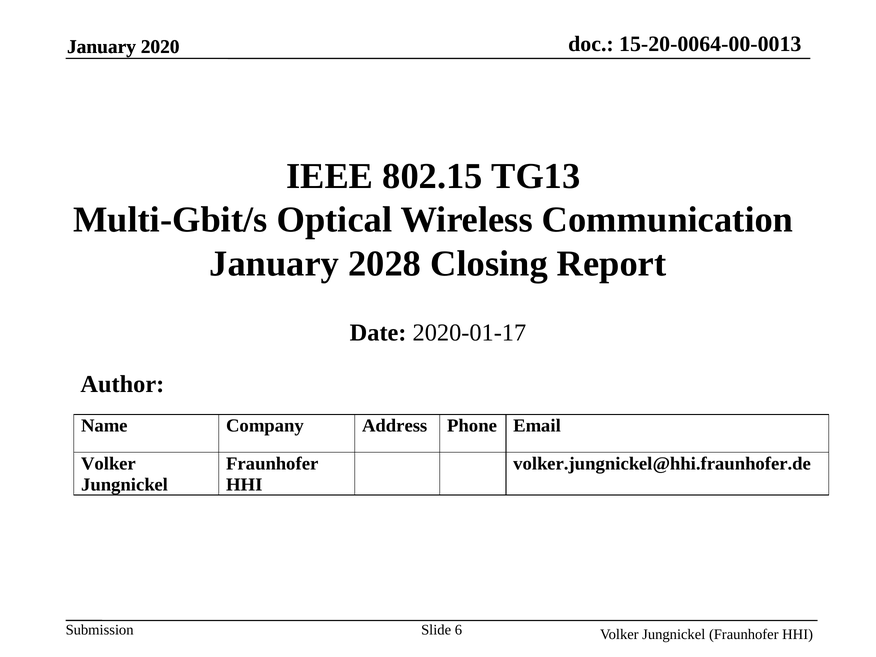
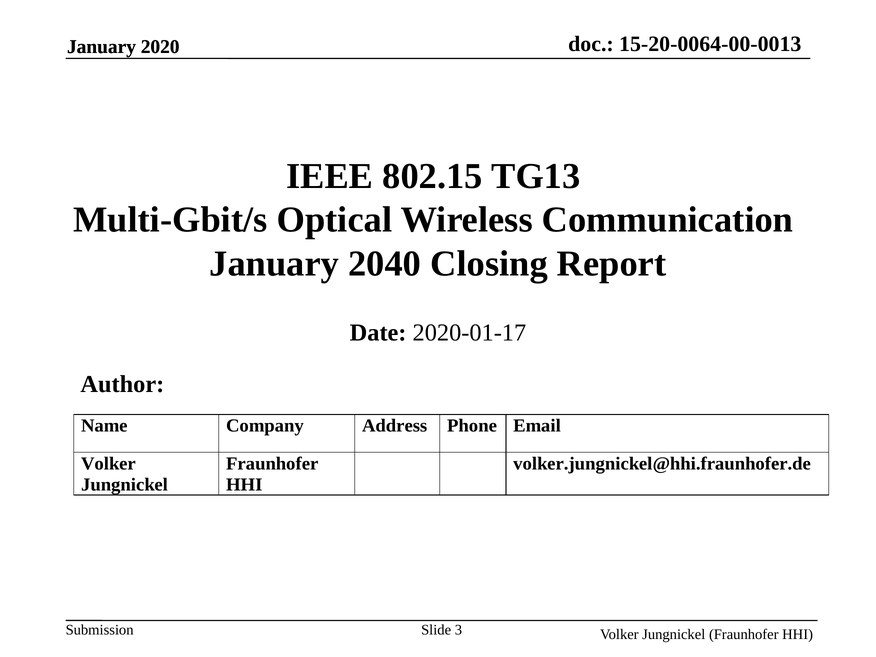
2028: 2028 -> 2040
6: 6 -> 3
